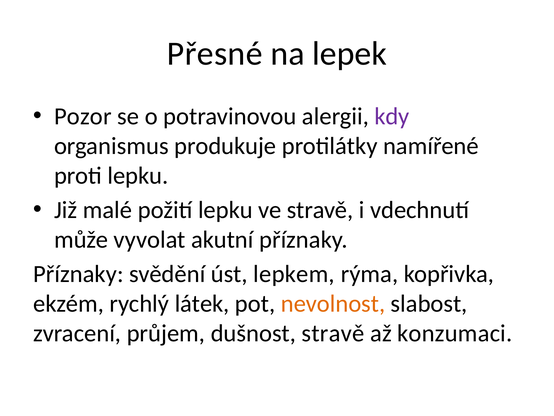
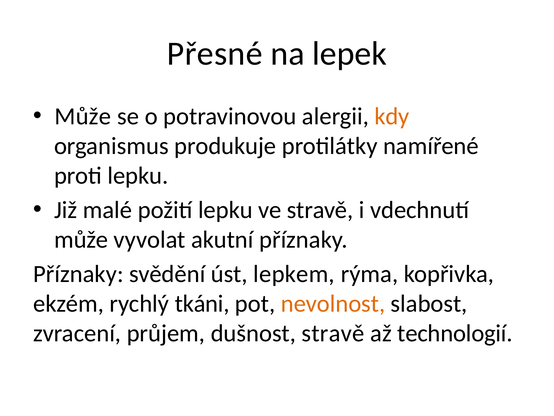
Pozor at (83, 116): Pozor -> Může
kdy colour: purple -> orange
látek: látek -> tkáni
konzumaci: konzumaci -> technologií
